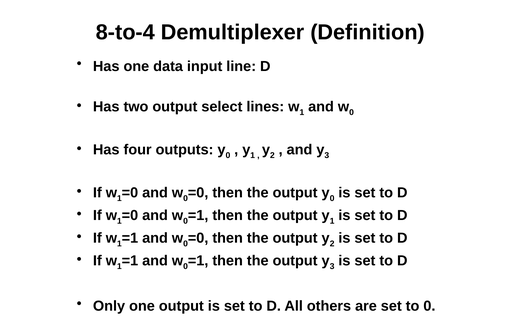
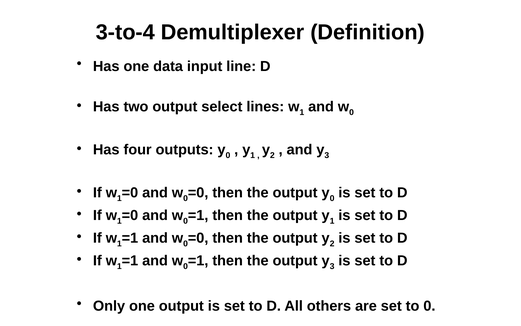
8-to-4: 8-to-4 -> 3-to-4
